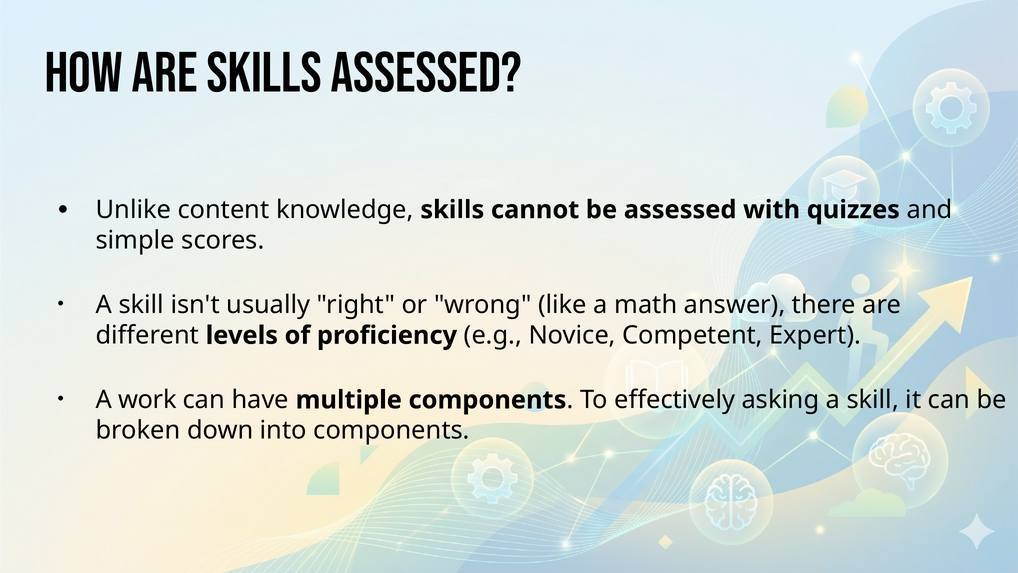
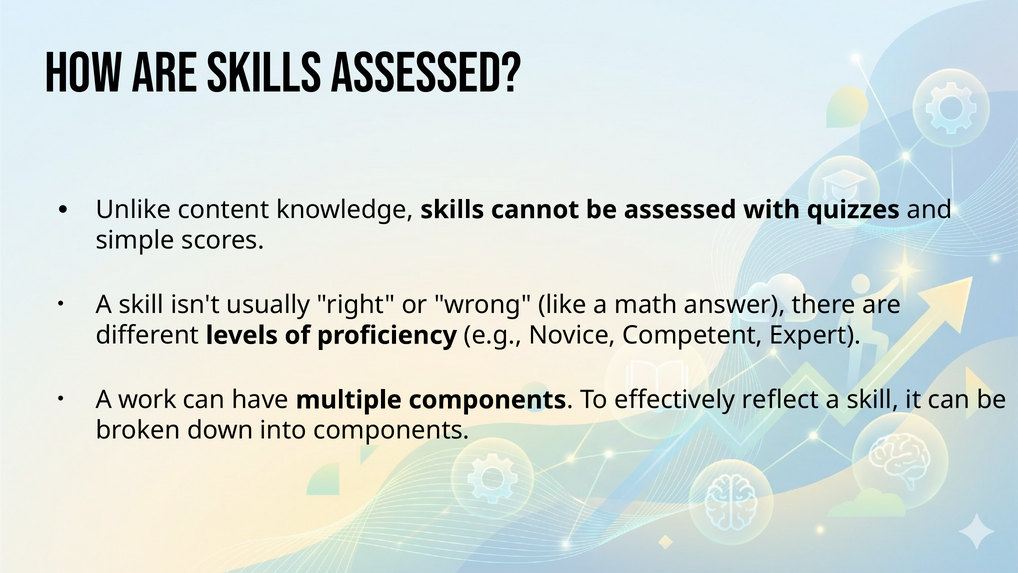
asking: asking -> reflect
